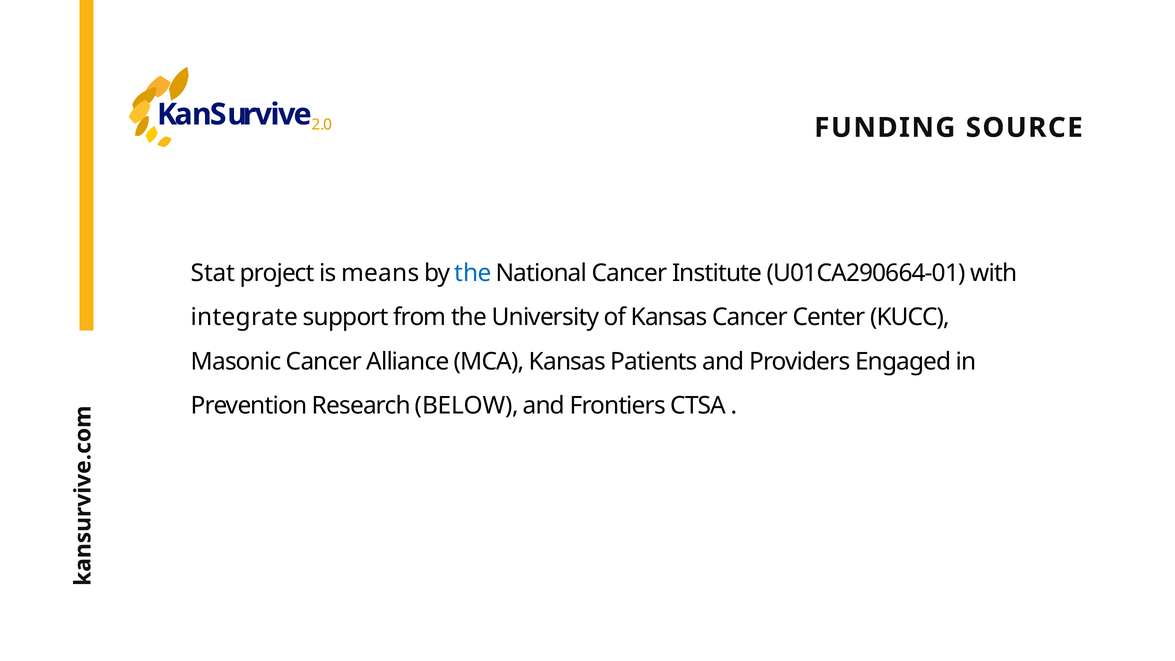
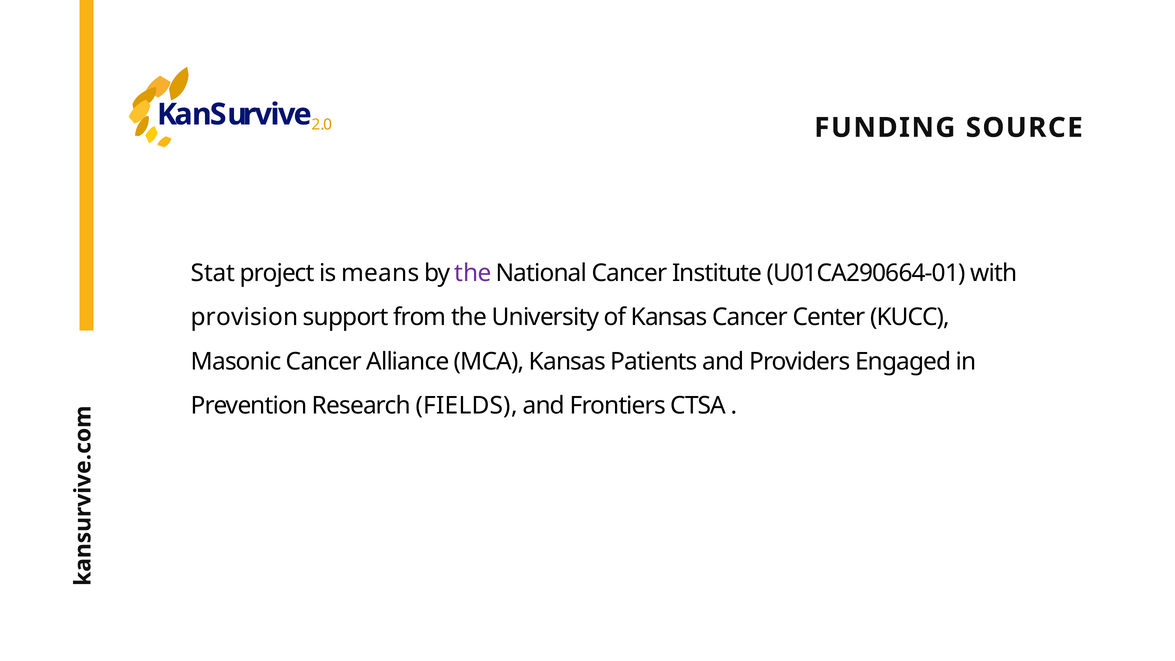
the at (473, 273) colour: blue -> purple
integrate: integrate -> provision
BELOW: BELOW -> FIELDS
